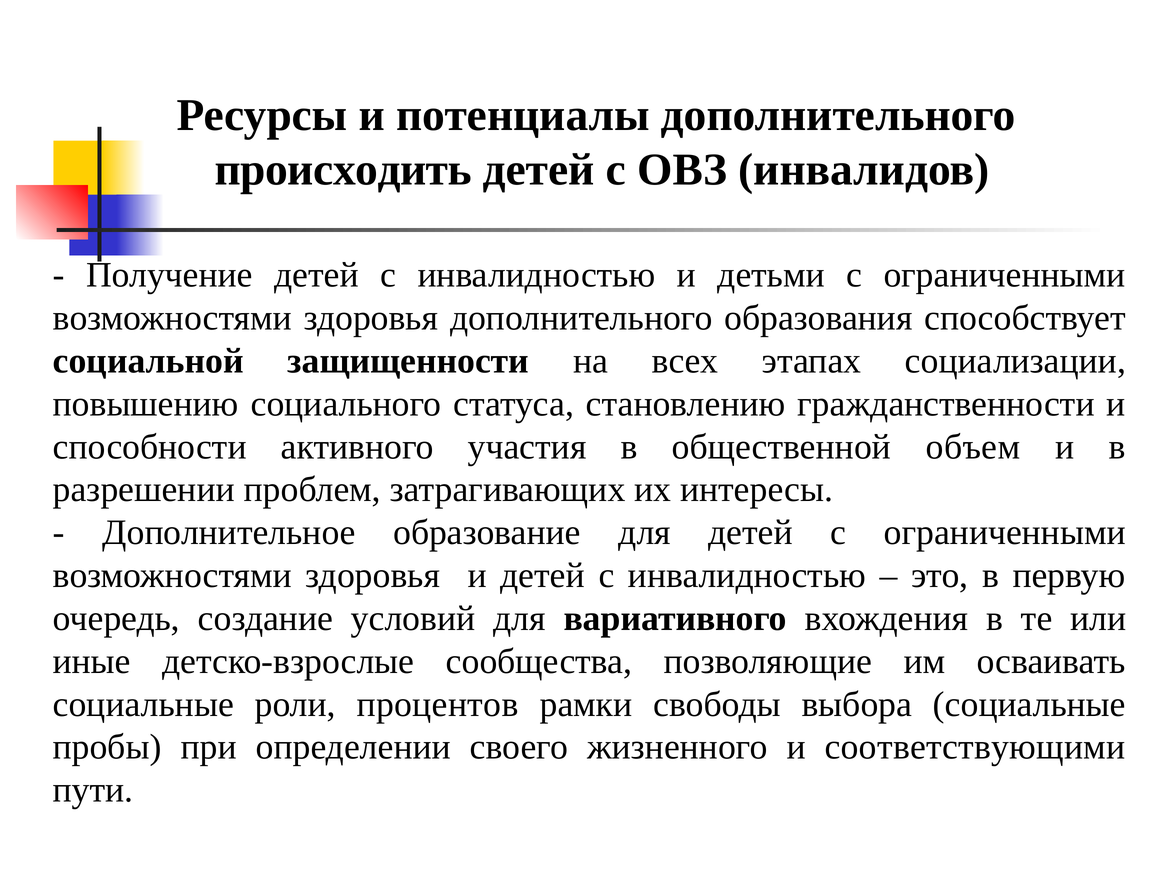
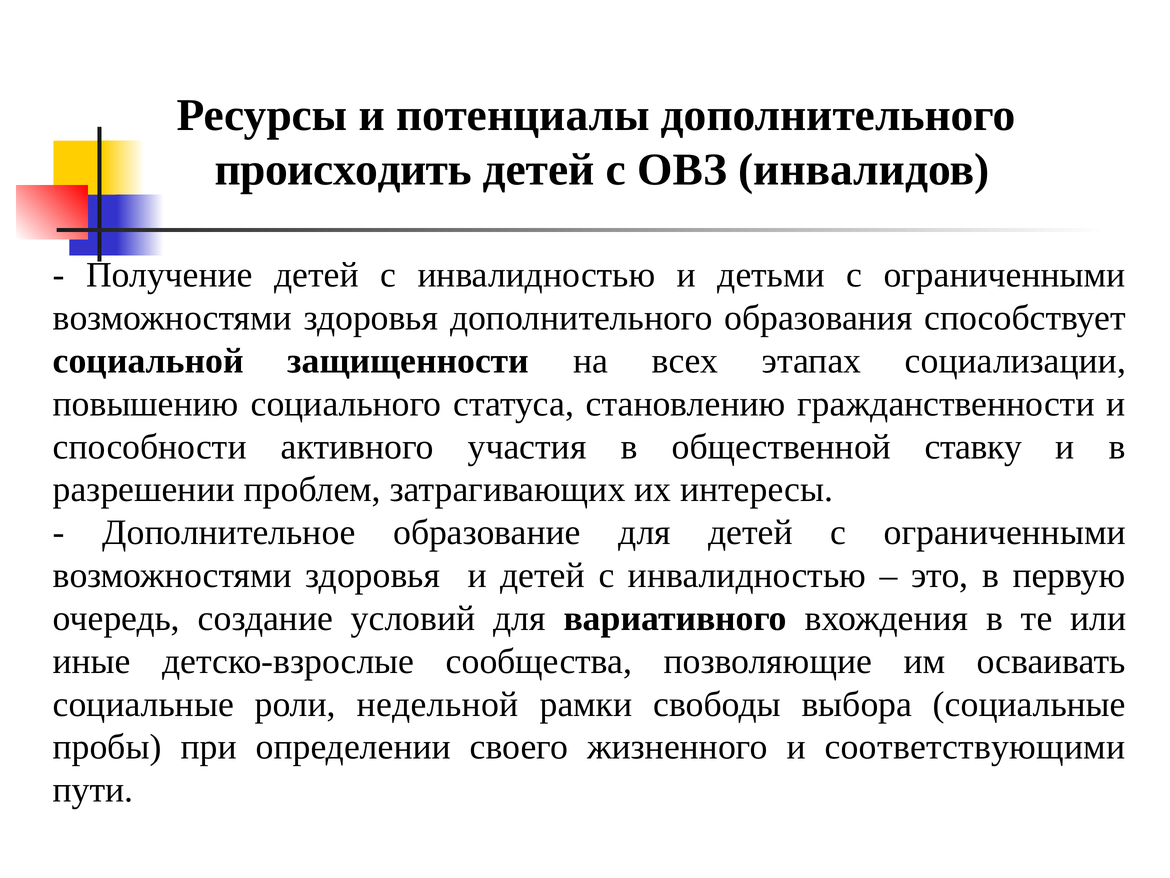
объем: объем -> ставку
процентов: процентов -> недельной
